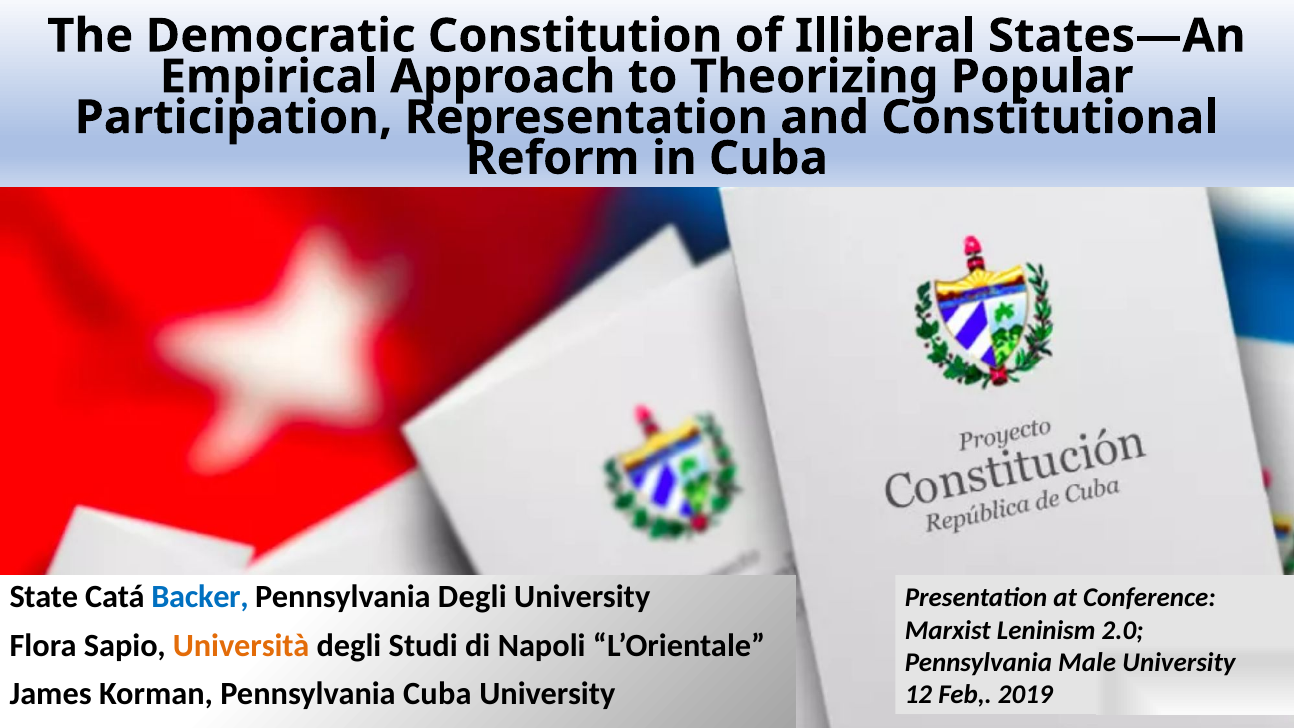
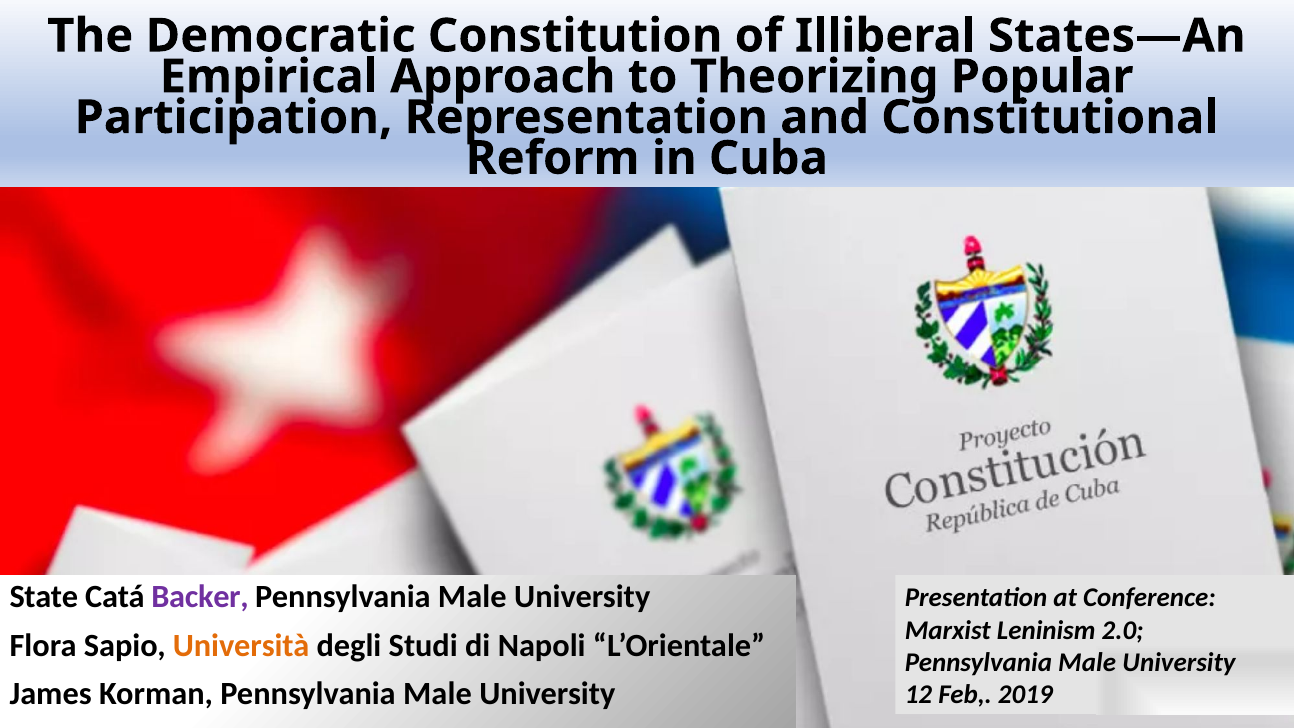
Backer colour: blue -> purple
Degli at (472, 597): Degli -> Male
Korman Pennsylvania Cuba: Cuba -> Male
